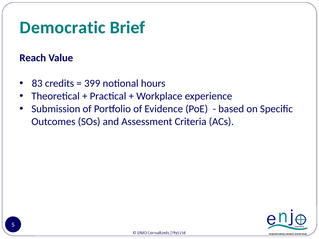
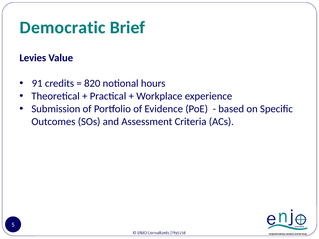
Reach: Reach -> Levies
83: 83 -> 91
399: 399 -> 820
